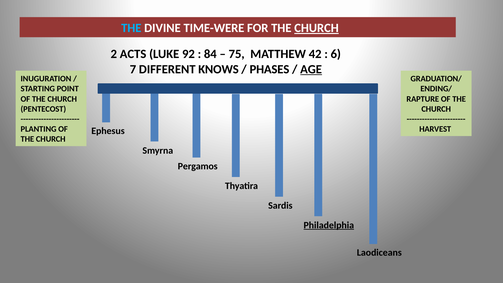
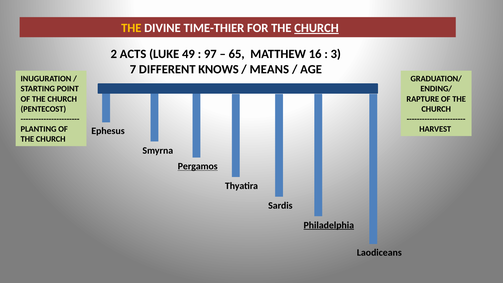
THE at (131, 28) colour: light blue -> yellow
TIME-WERE: TIME-WERE -> TIME-THIER
92: 92 -> 49
84: 84 -> 97
75: 75 -> 65
42: 42 -> 16
6: 6 -> 3
PHASES: PHASES -> MEANS
AGE underline: present -> none
Pergamos underline: none -> present
